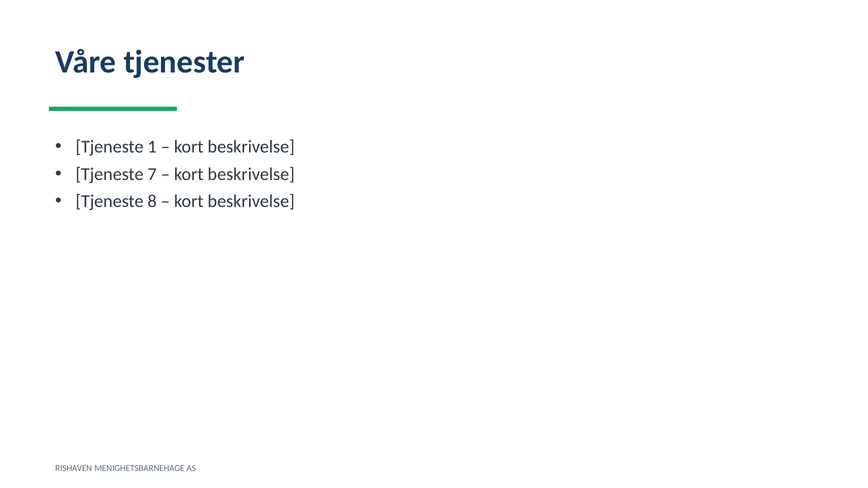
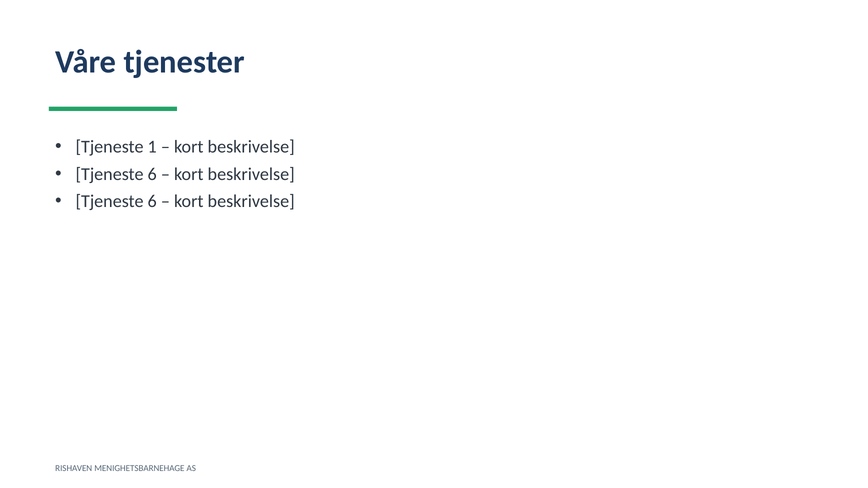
7 at (152, 174): 7 -> 6
8 at (152, 201): 8 -> 6
